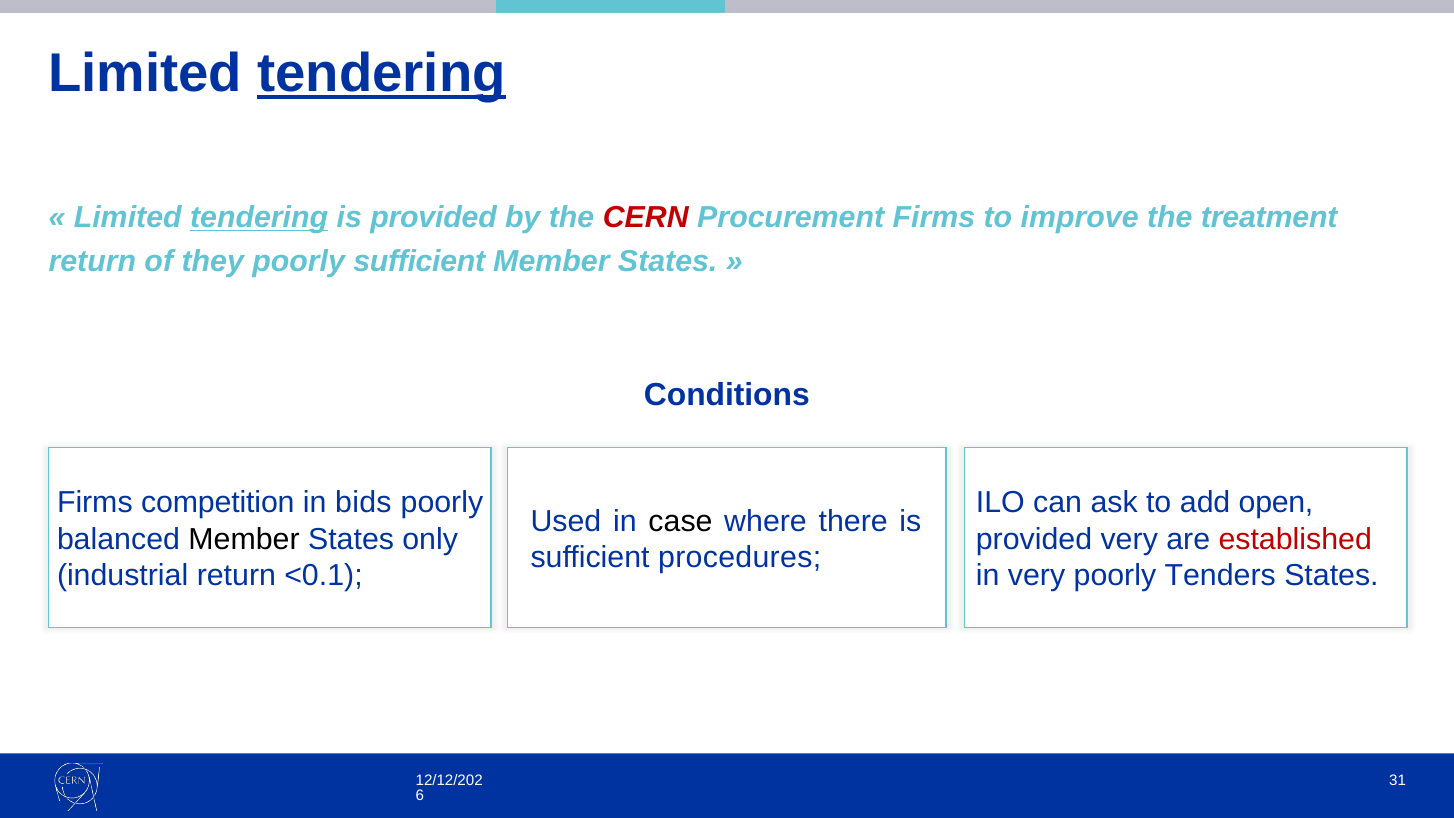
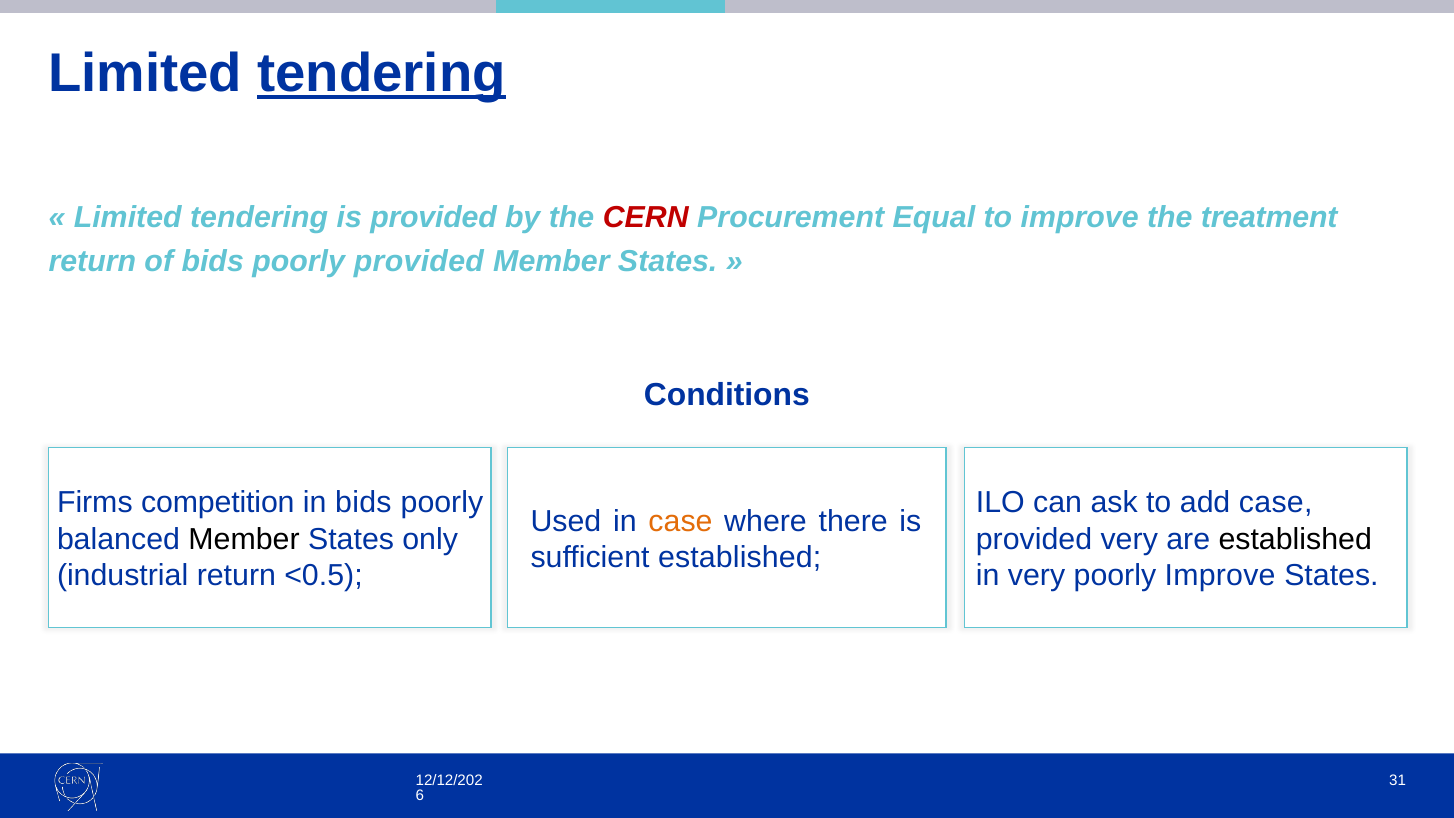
tendering at (259, 217) underline: present -> none
Procurement Firms: Firms -> Equal
of they: they -> bids
poorly sufficient: sufficient -> provided
add open: open -> case
case at (681, 521) colour: black -> orange
established at (1295, 539) colour: red -> black
sufficient procedures: procedures -> established
<0.1: <0.1 -> <0.5
poorly Tenders: Tenders -> Improve
